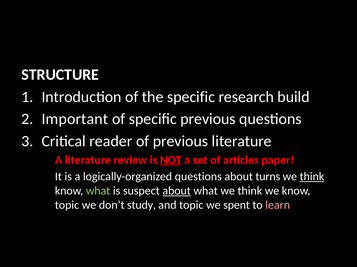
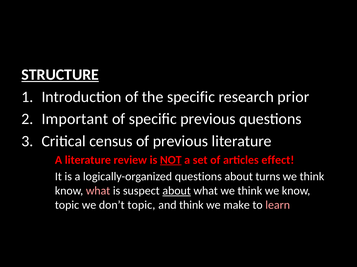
STRUCTURE underline: none -> present
build: build -> prior
reader: reader -> census
paper: paper -> effect
think at (312, 177) underline: present -> none
what at (98, 191) colour: light green -> pink
don’t study: study -> topic
and topic: topic -> think
spent: spent -> make
